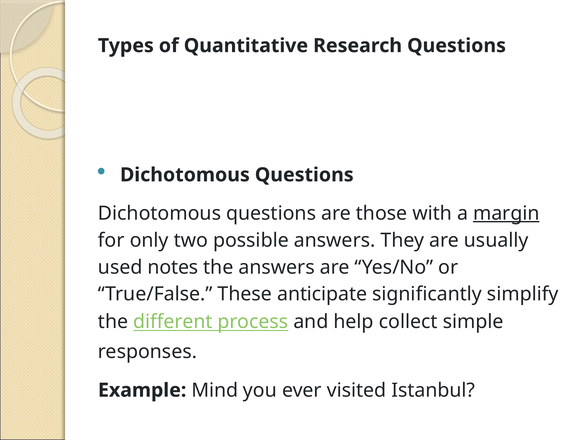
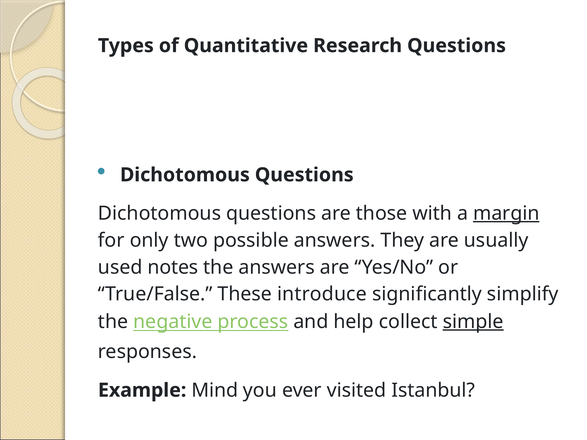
anticipate: anticipate -> introduce
different: different -> negative
simple underline: none -> present
